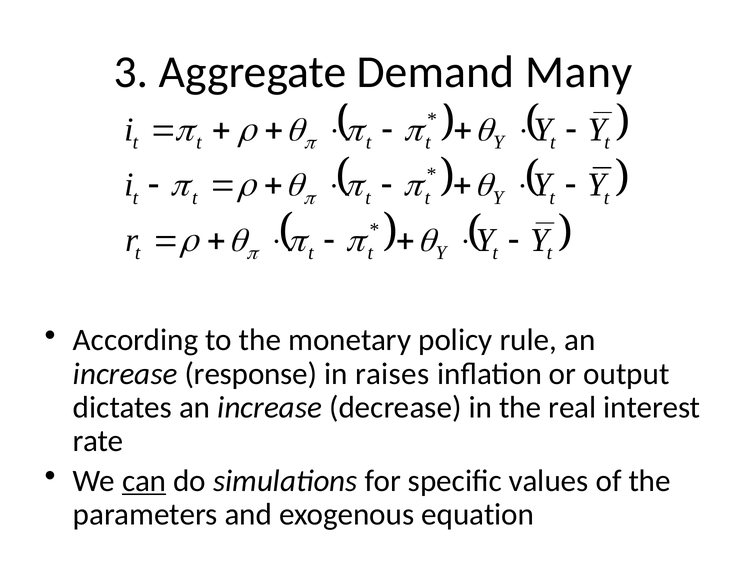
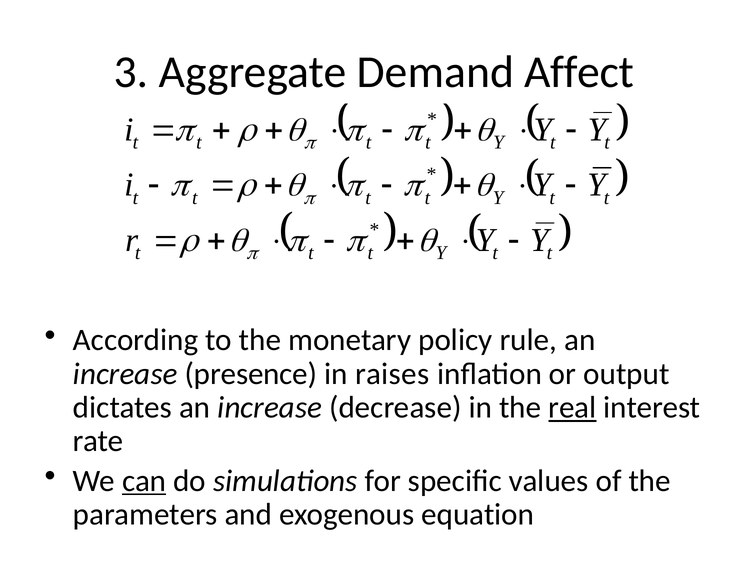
Many: Many -> Affect
response: response -> presence
real underline: none -> present
